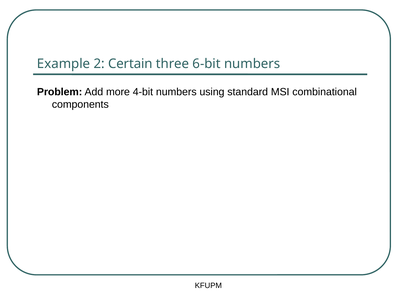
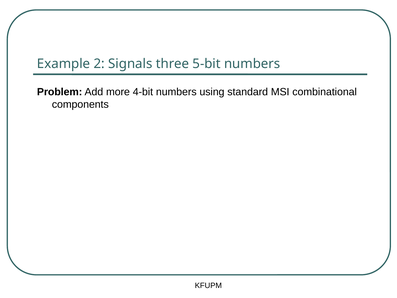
Certain: Certain -> Signals
6-bit: 6-bit -> 5-bit
